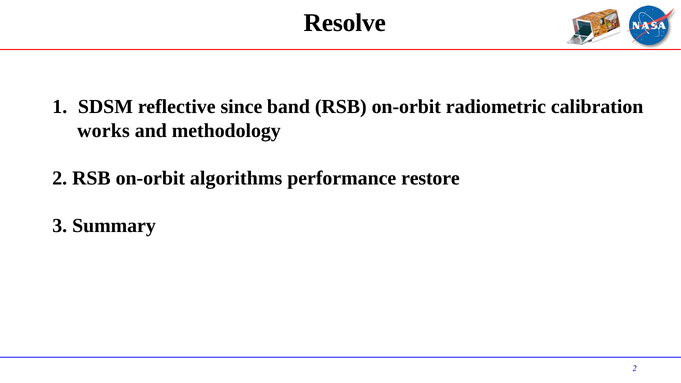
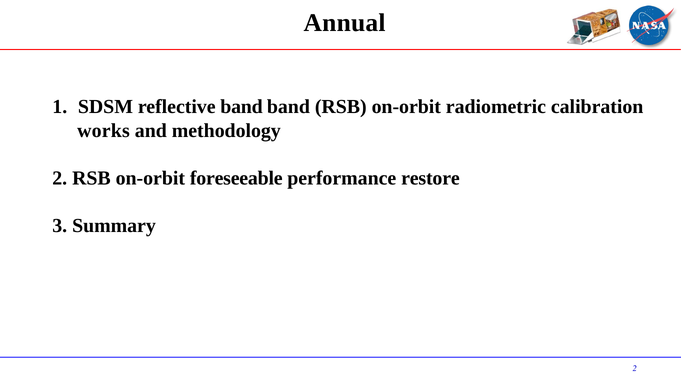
Resolve: Resolve -> Annual
reflective since: since -> band
algorithms: algorithms -> foreseeable
